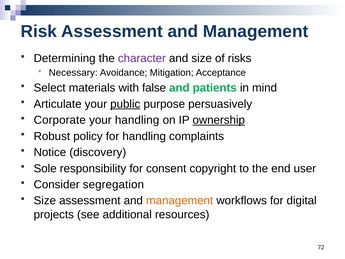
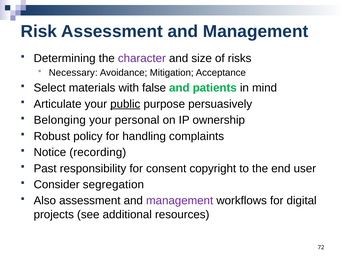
Corporate: Corporate -> Belonging
your handling: handling -> personal
ownership underline: present -> none
discovery: discovery -> recording
Sole: Sole -> Past
Size at (45, 200): Size -> Also
management at (180, 200) colour: orange -> purple
